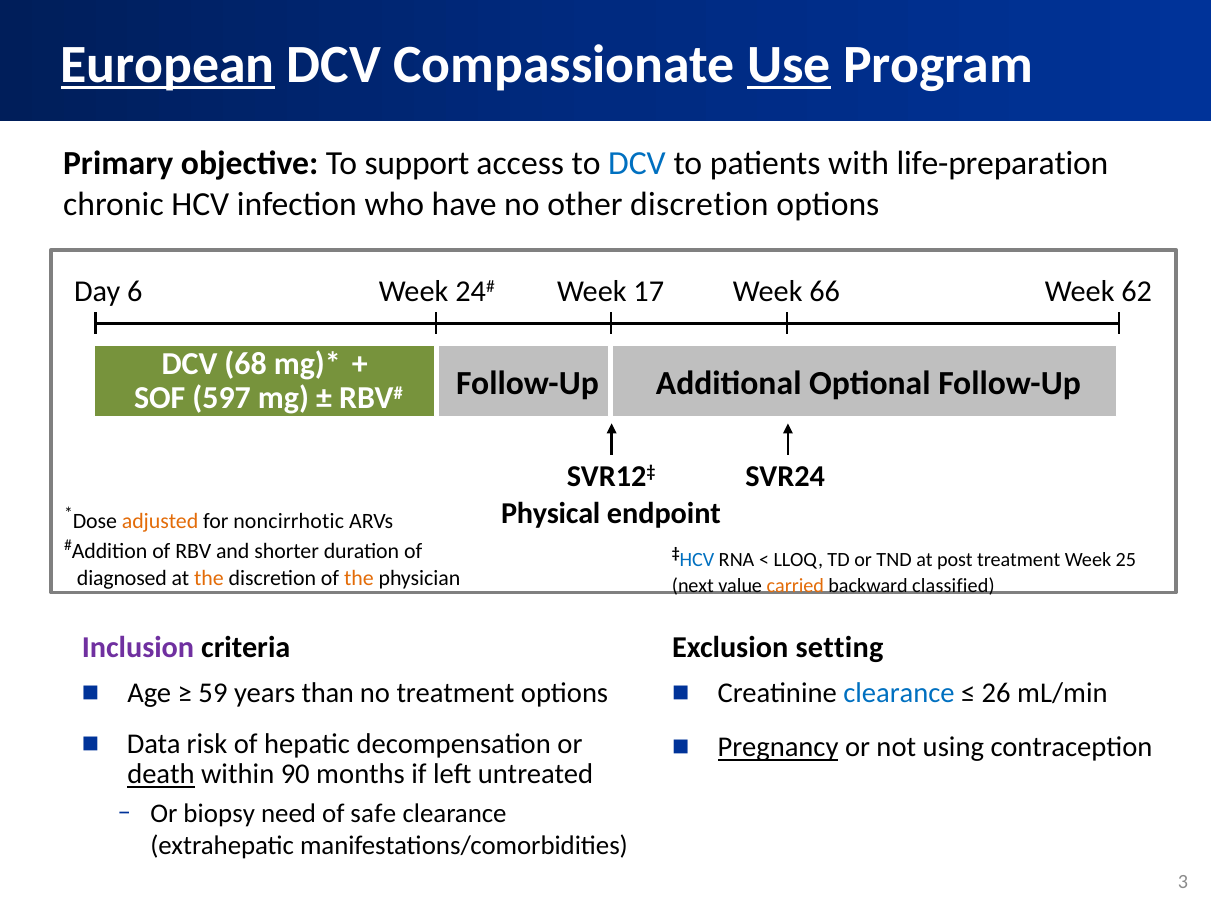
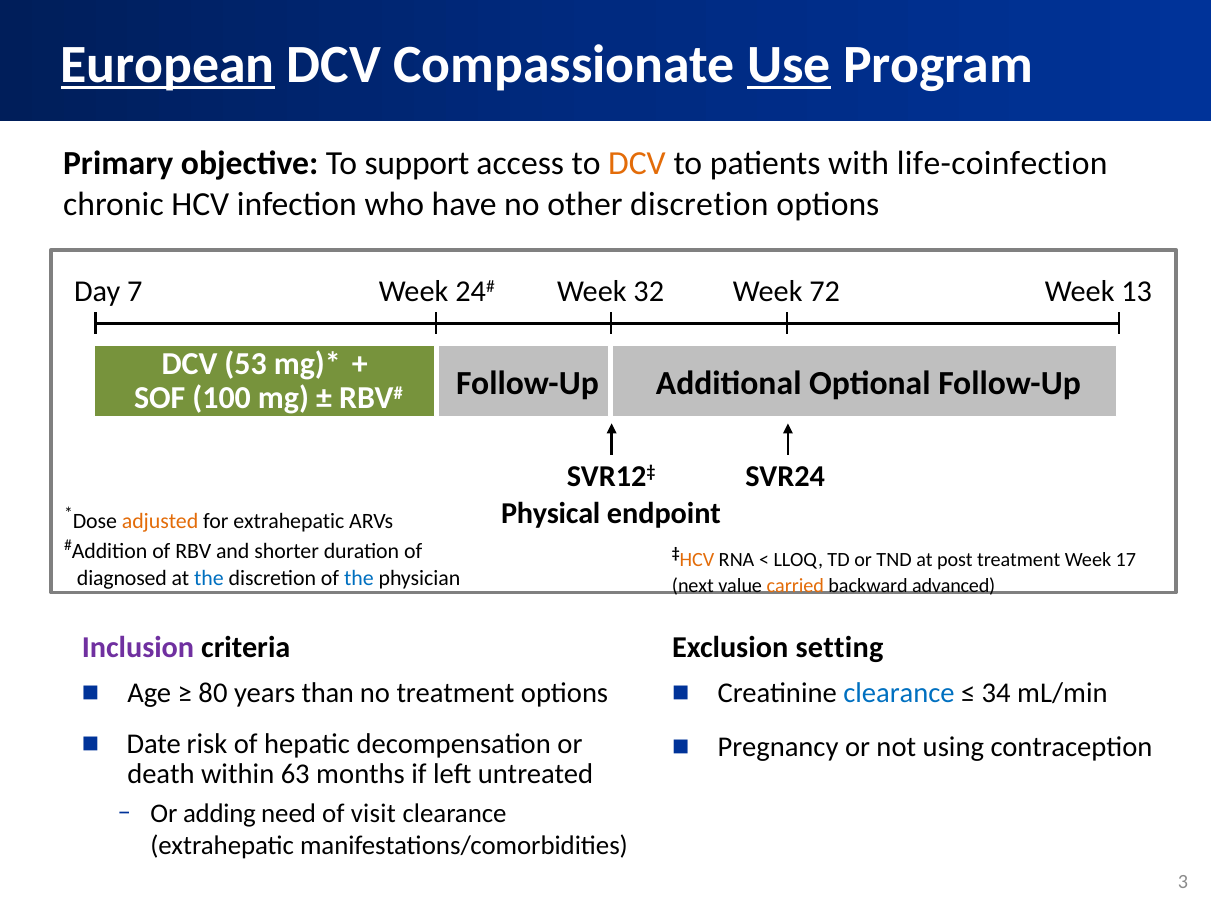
DCV at (637, 164) colour: blue -> orange
life-preparation: life-preparation -> life-coinfection
6: 6 -> 7
17: 17 -> 32
66: 66 -> 72
62: 62 -> 13
68: 68 -> 53
597: 597 -> 100
for noncirrhotic: noncirrhotic -> extrahepatic
HCV at (697, 560) colour: blue -> orange
25: 25 -> 17
the at (209, 578) colour: orange -> blue
the at (359, 578) colour: orange -> blue
classified: classified -> advanced
59: 59 -> 80
26: 26 -> 34
Data: Data -> Date
Pregnancy underline: present -> none
death underline: present -> none
90: 90 -> 63
biopsy: biopsy -> adding
safe: safe -> visit
